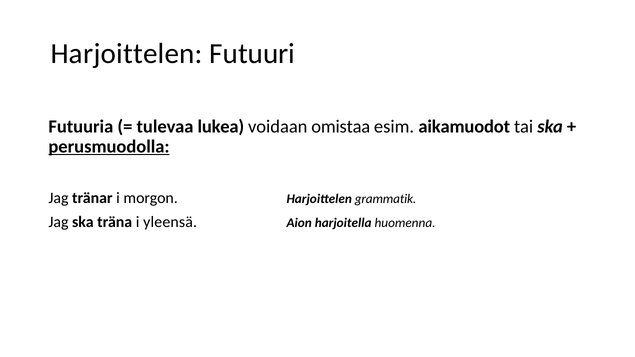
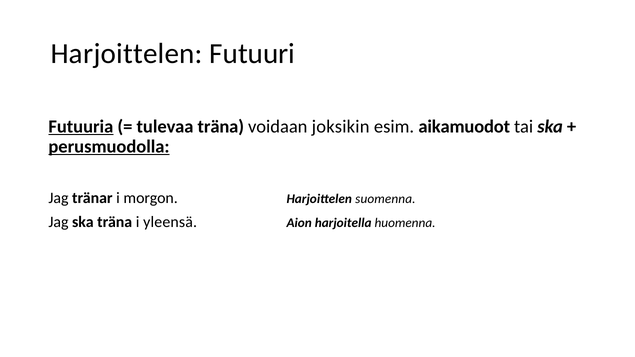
Futuuria underline: none -> present
tulevaa lukea: lukea -> träna
omistaa: omistaa -> joksikin
grammatik: grammatik -> suomenna
